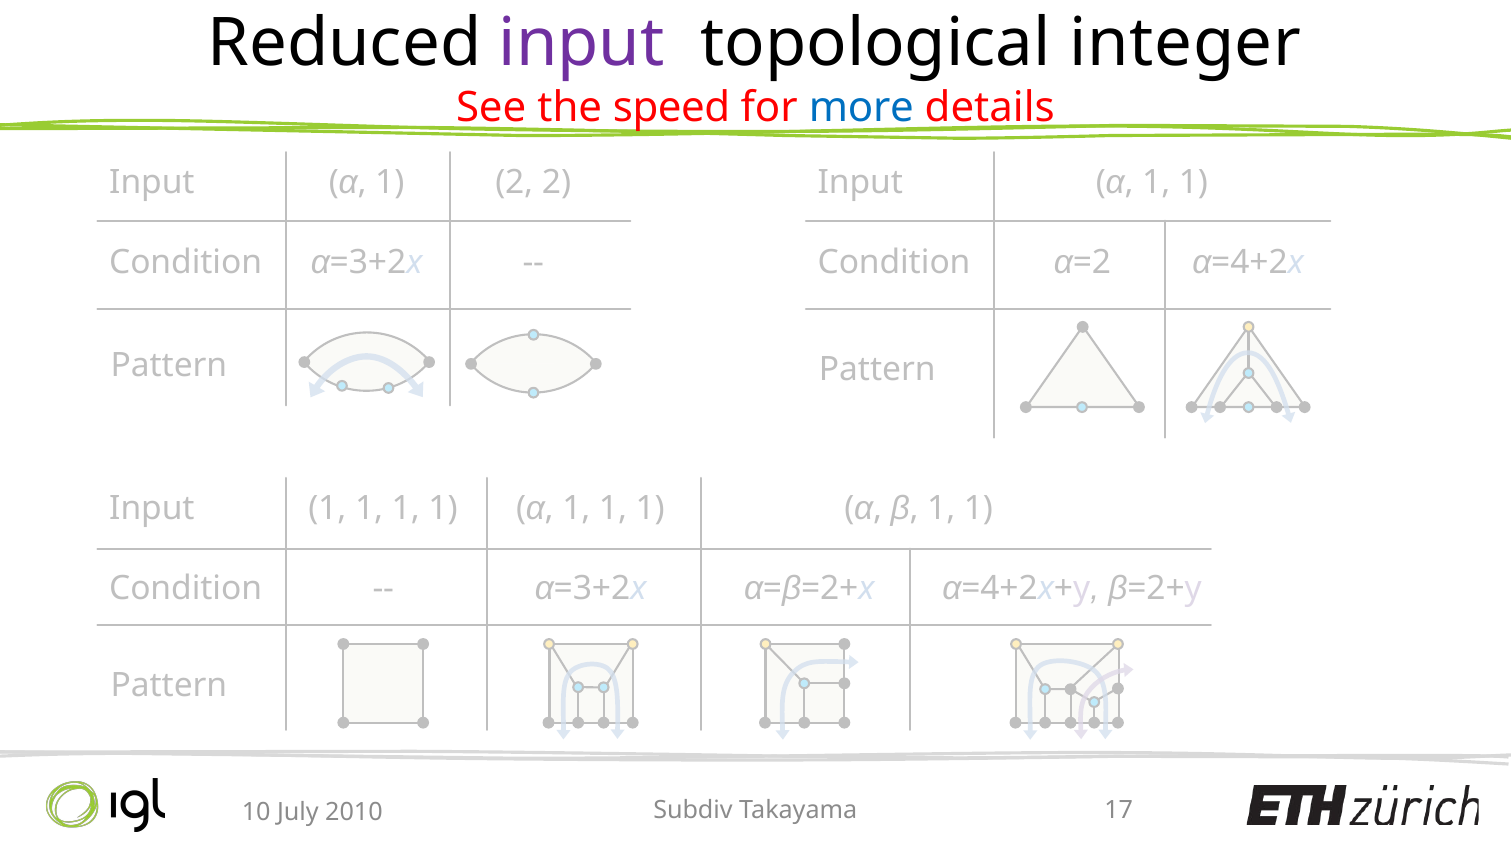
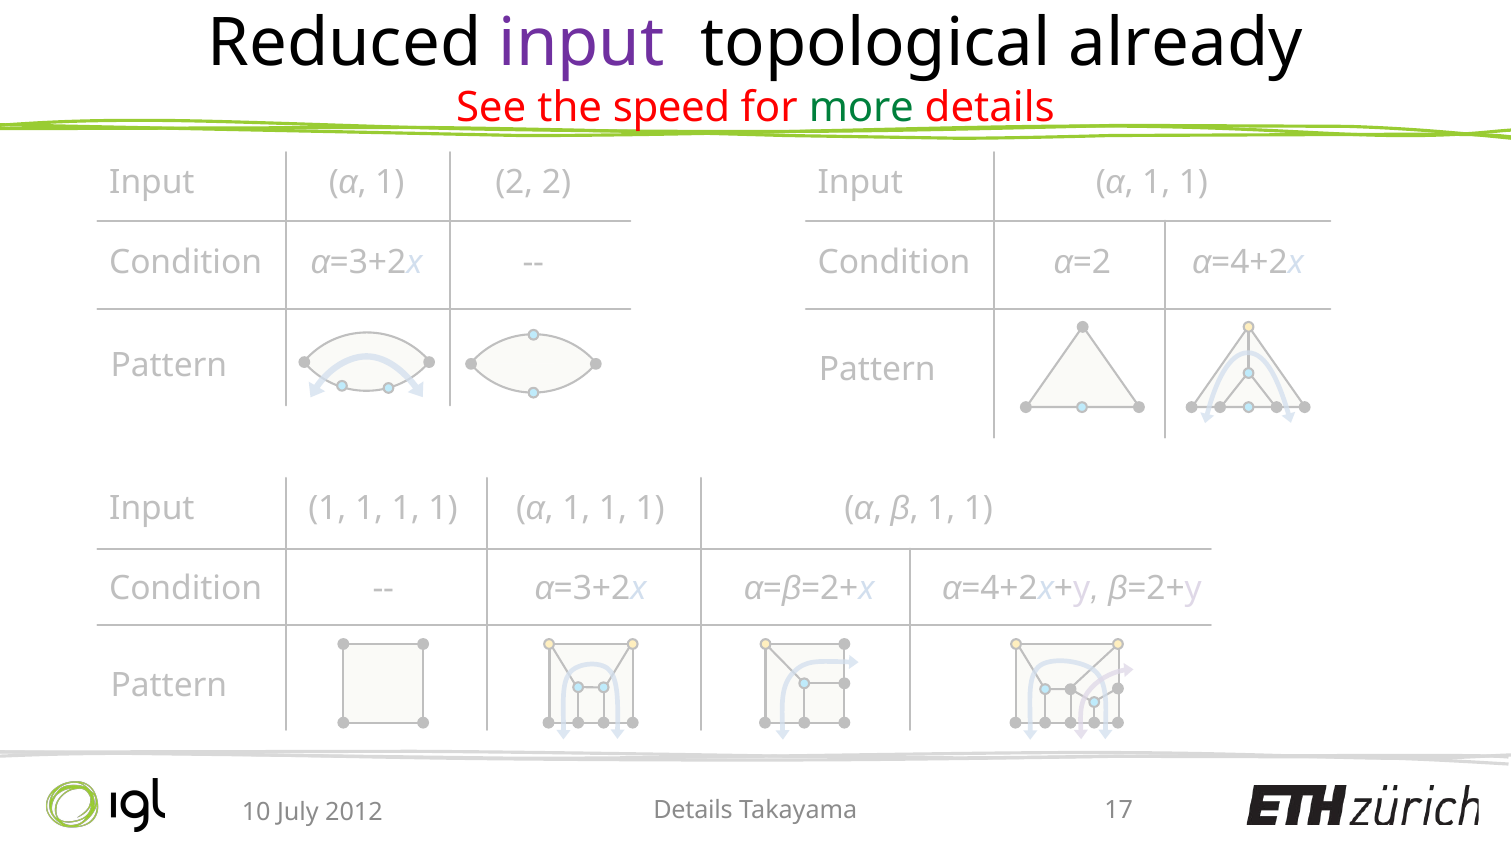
integer: integer -> already
more colour: blue -> green
Subdiv at (693, 810): Subdiv -> Details
2010: 2010 -> 2012
